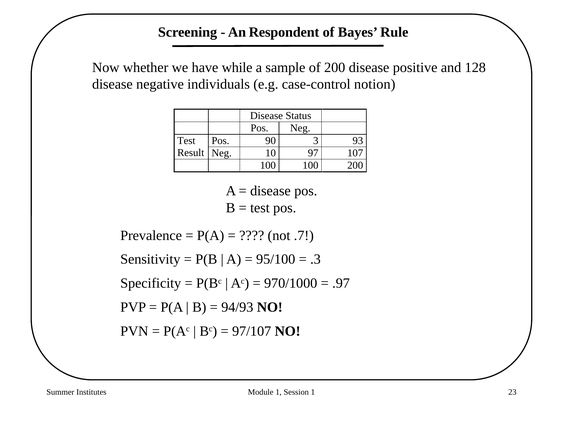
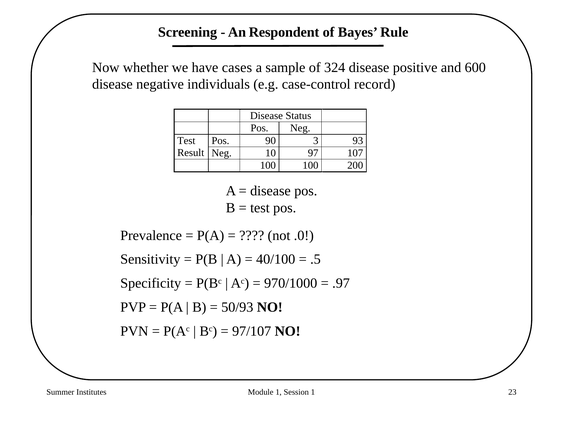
while: while -> cases
of 200: 200 -> 324
128: 128 -> 600
notion: notion -> record
.7: .7 -> .0
95/100: 95/100 -> 40/100
.3: .3 -> .5
94/93: 94/93 -> 50/93
